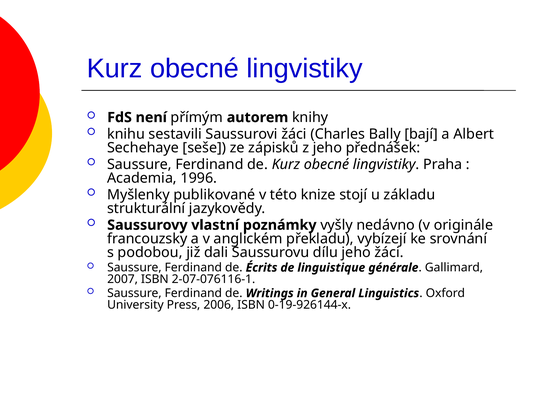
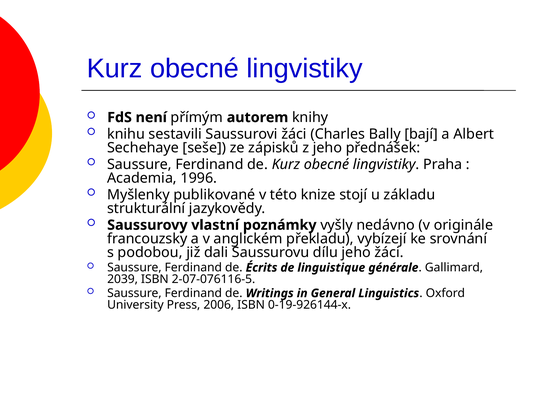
2007: 2007 -> 2039
2-07-076116-1: 2-07-076116-1 -> 2-07-076116-5
